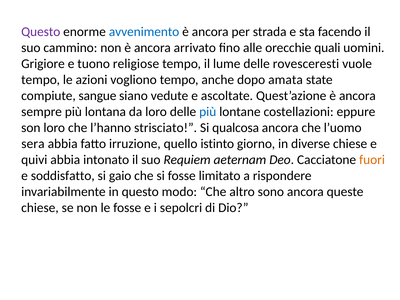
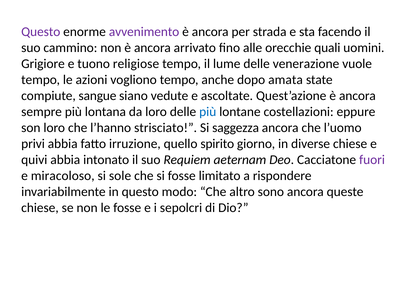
avvenimento colour: blue -> purple
rovesceresti: rovesceresti -> venerazione
qualcosa: qualcosa -> saggezza
sera: sera -> privi
istinto: istinto -> spirito
fuori colour: orange -> purple
soddisfatto: soddisfatto -> miracoloso
gaio: gaio -> sole
